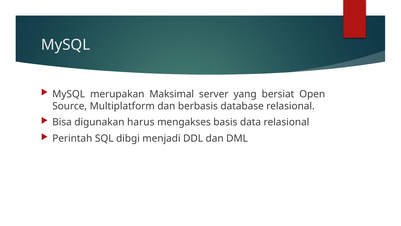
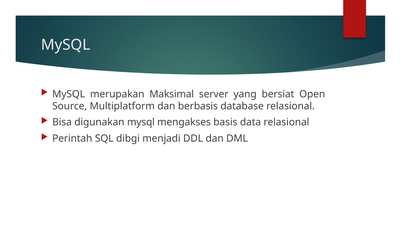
digunakan harus: harus -> mysql
